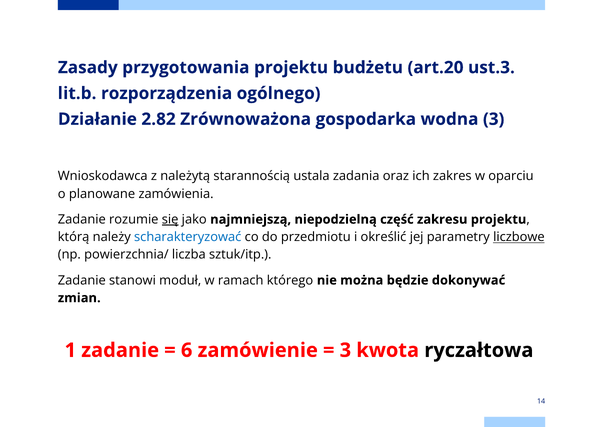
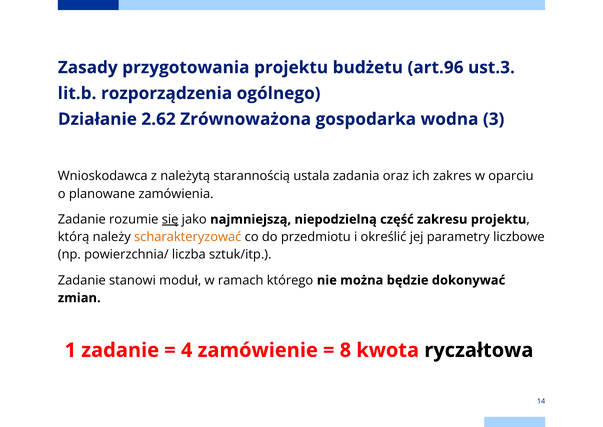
art.20: art.20 -> art.96
2.82: 2.82 -> 2.62
scharakteryzować colour: blue -> orange
liczbowe underline: present -> none
6: 6 -> 4
3 at (345, 350): 3 -> 8
